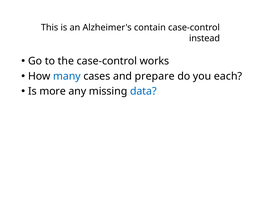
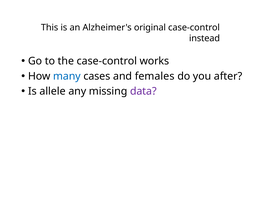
contain: contain -> original
prepare: prepare -> females
each: each -> after
more: more -> allele
data colour: blue -> purple
